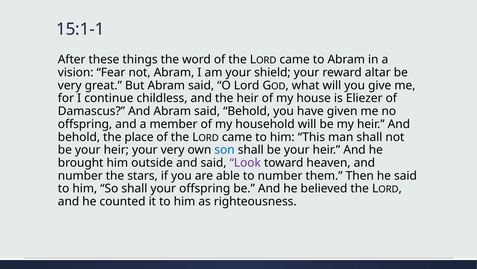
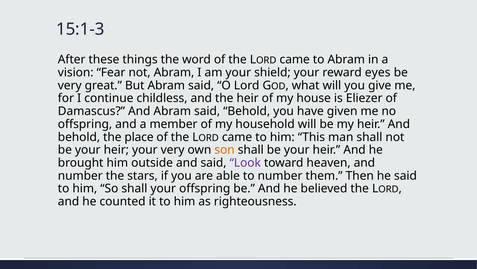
15:1-1: 15:1-1 -> 15:1-3
altar: altar -> eyes
son colour: blue -> orange
